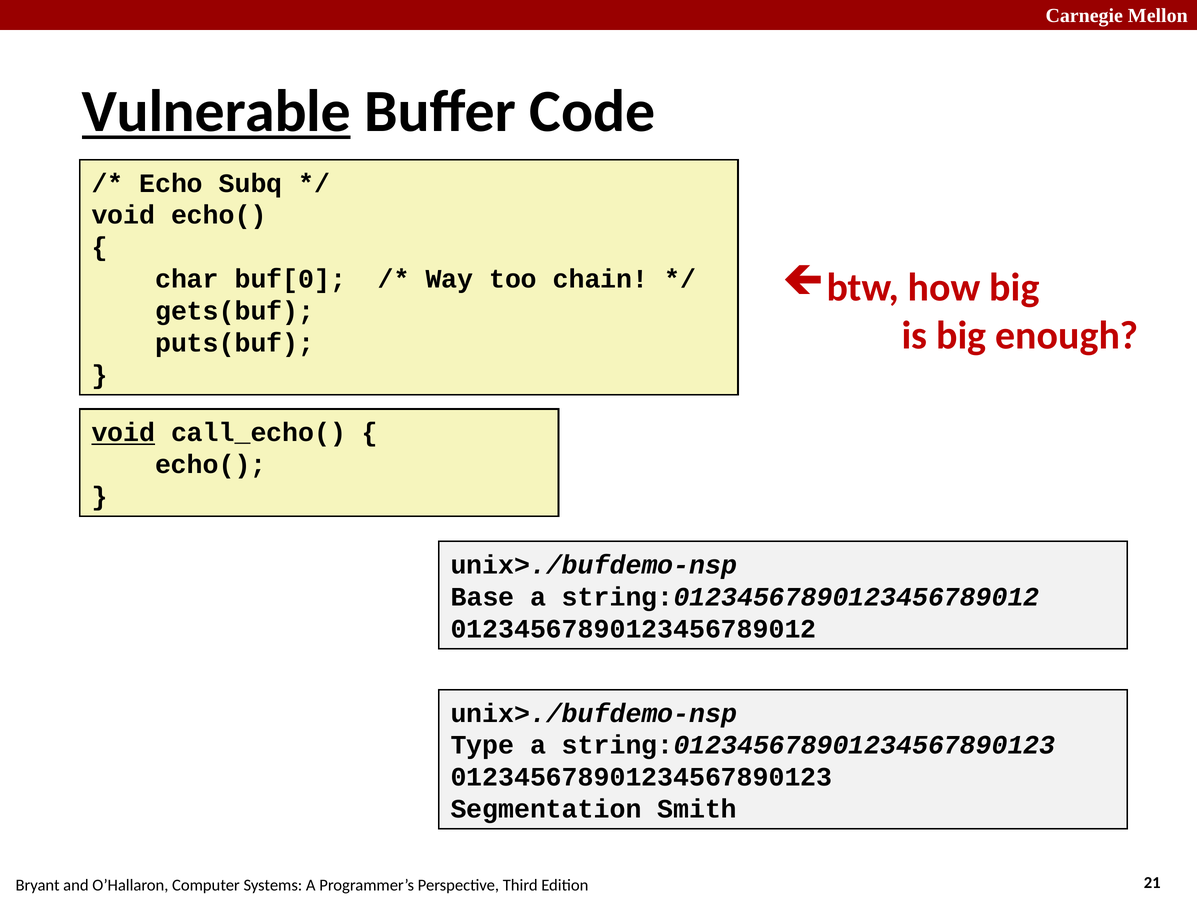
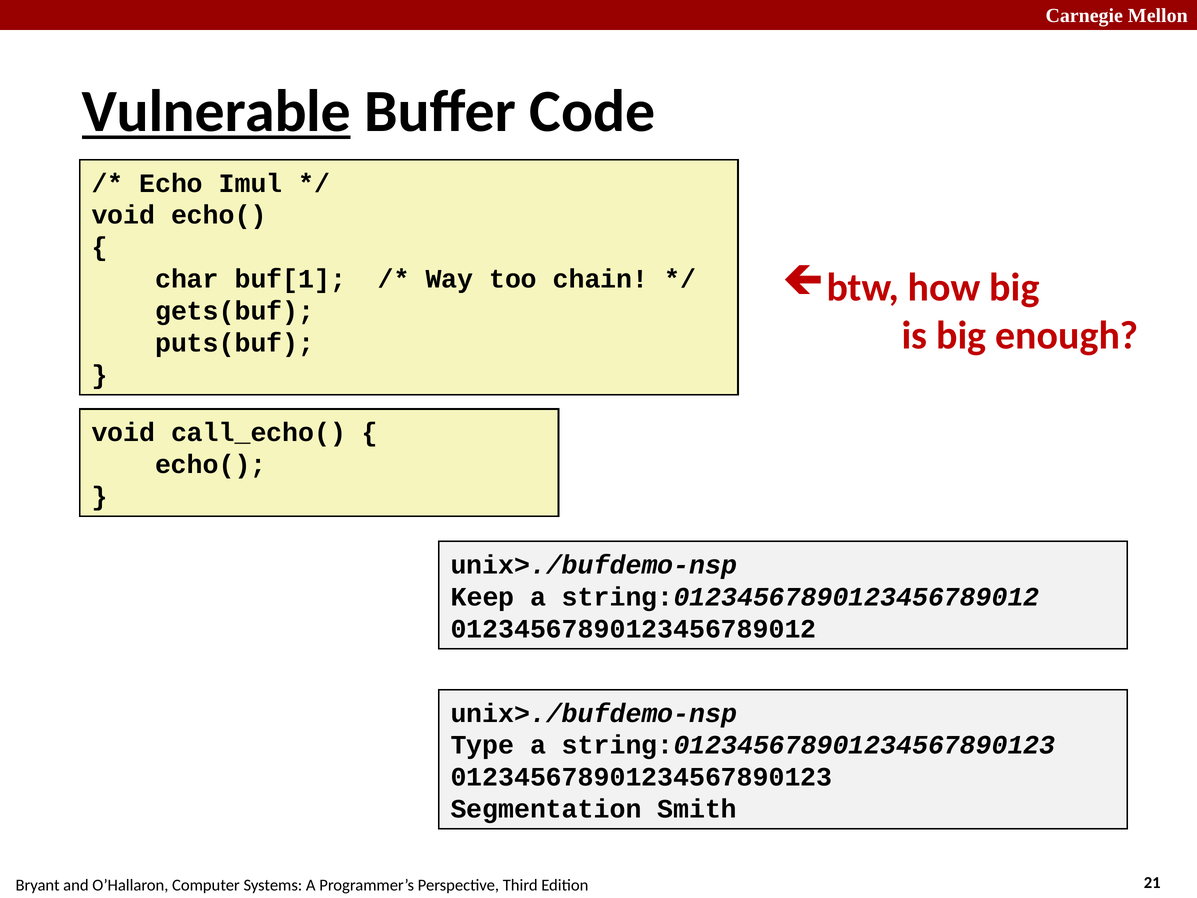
Subq: Subq -> Imul
buf[0: buf[0 -> buf[1
void at (123, 433) underline: present -> none
Base: Base -> Keep
